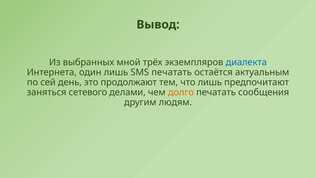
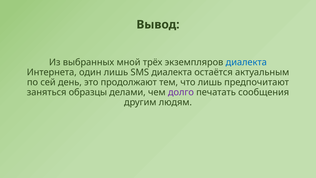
SMS печатать: печатать -> диалекта
сетевого: сетевого -> образцы
долго colour: orange -> purple
